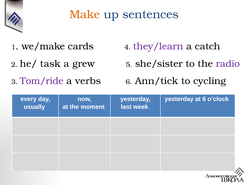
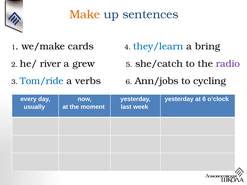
they/learn colour: purple -> blue
catch: catch -> bring
task: task -> river
she/sister: she/sister -> she/catch
Tom/ride colour: purple -> blue
Ann/tick: Ann/tick -> Ann/jobs
